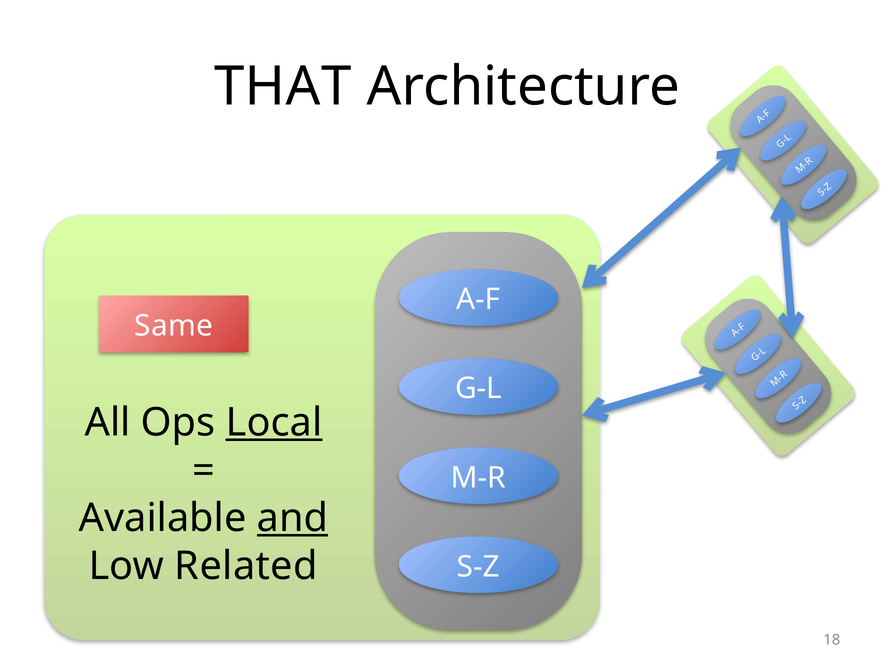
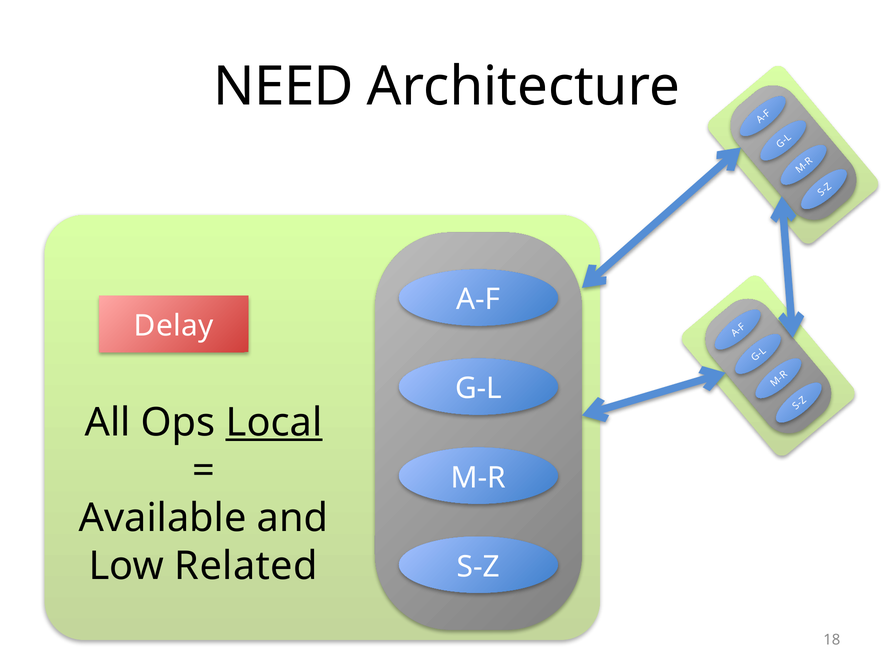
THAT: THAT -> NEED
Same: Same -> Delay
and underline: present -> none
